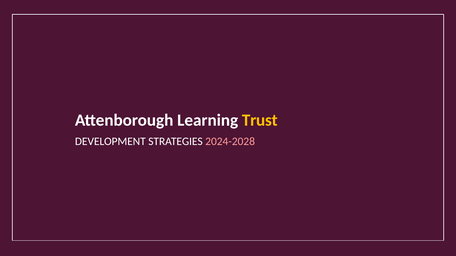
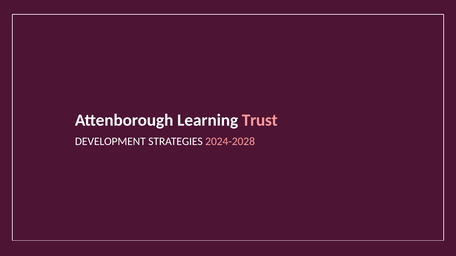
Trust colour: yellow -> pink
